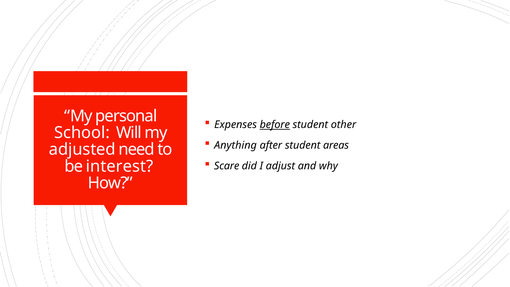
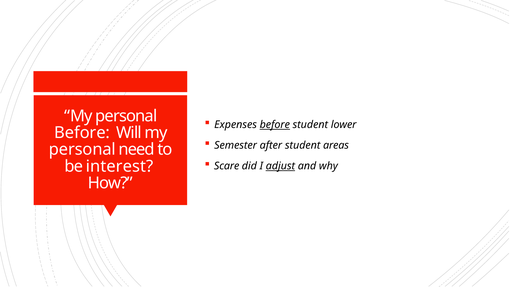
other: other -> lower
School at (82, 133): School -> Before
Anything: Anything -> Semester
adjusted at (82, 149): adjusted -> personal
adjust underline: none -> present
